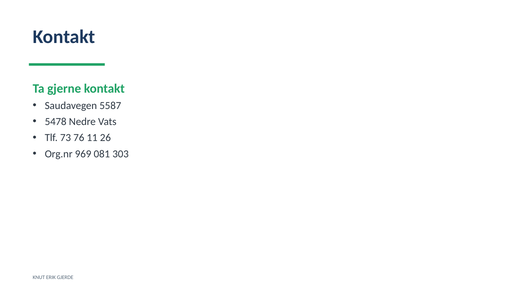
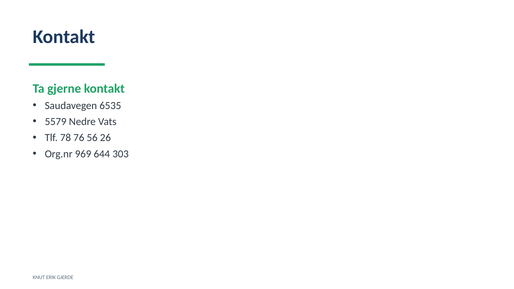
5587: 5587 -> 6535
5478: 5478 -> 5579
73: 73 -> 78
11: 11 -> 56
081: 081 -> 644
